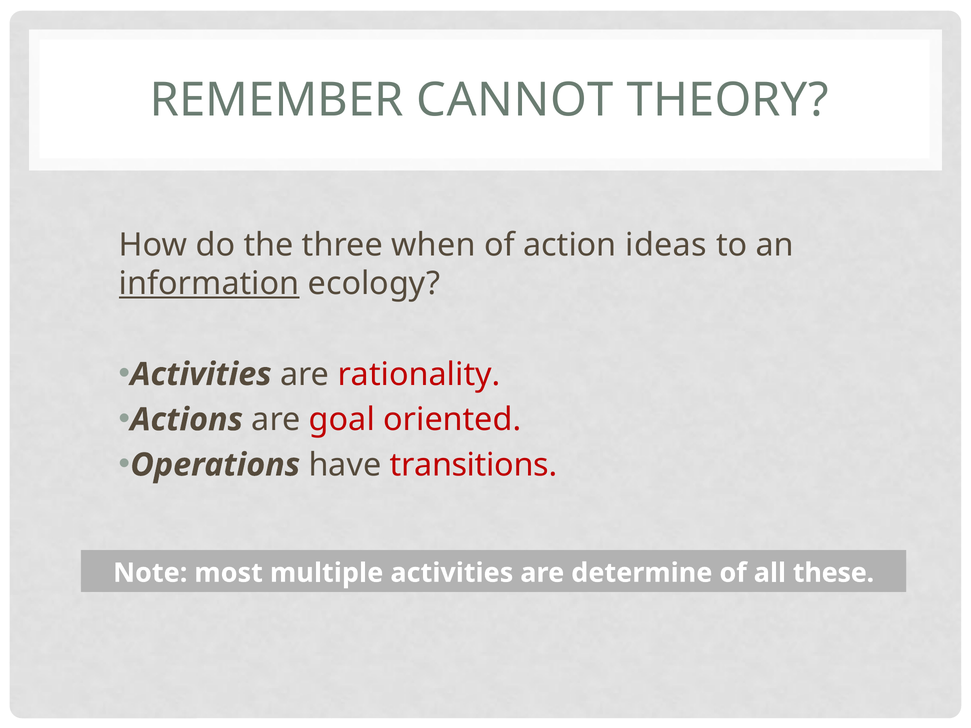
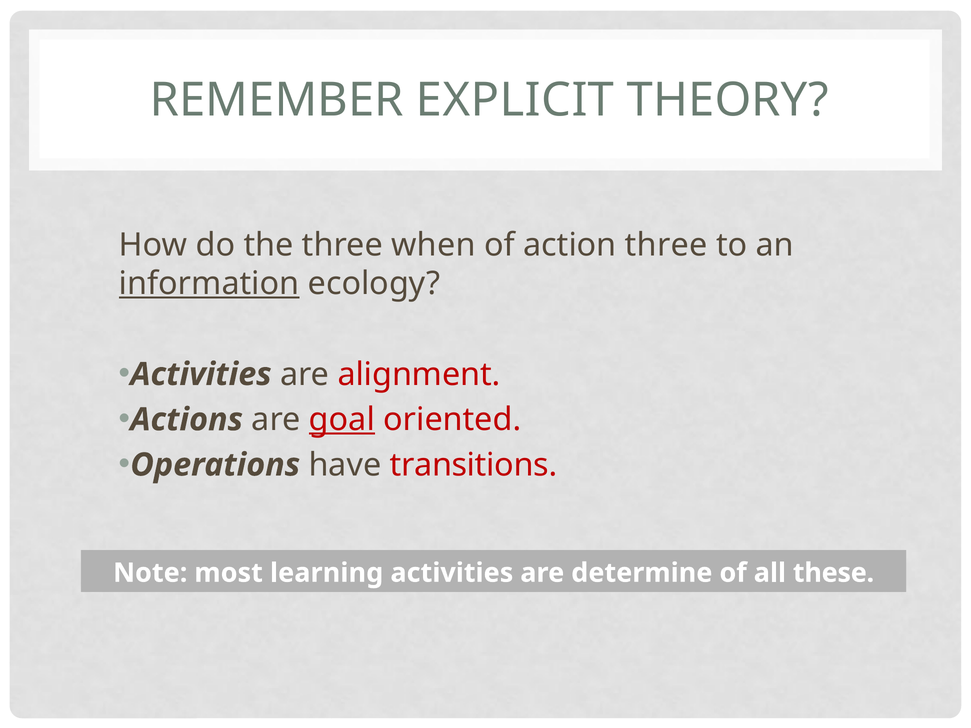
CANNOT: CANNOT -> EXPLICIT
action ideas: ideas -> three
rationality: rationality -> alignment
goal underline: none -> present
multiple: multiple -> learning
